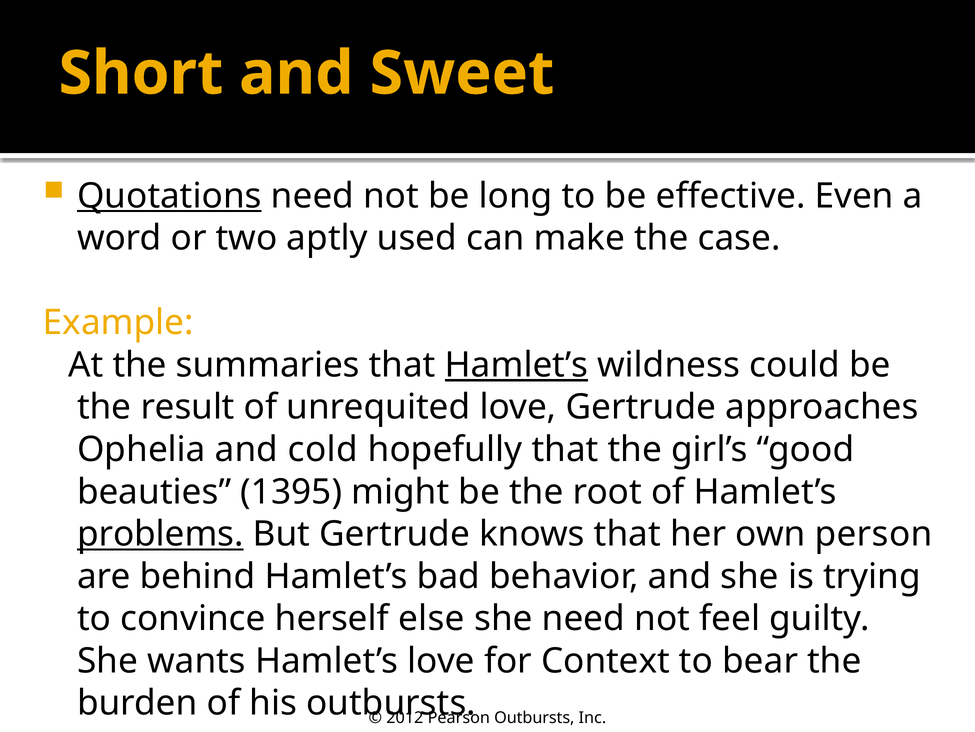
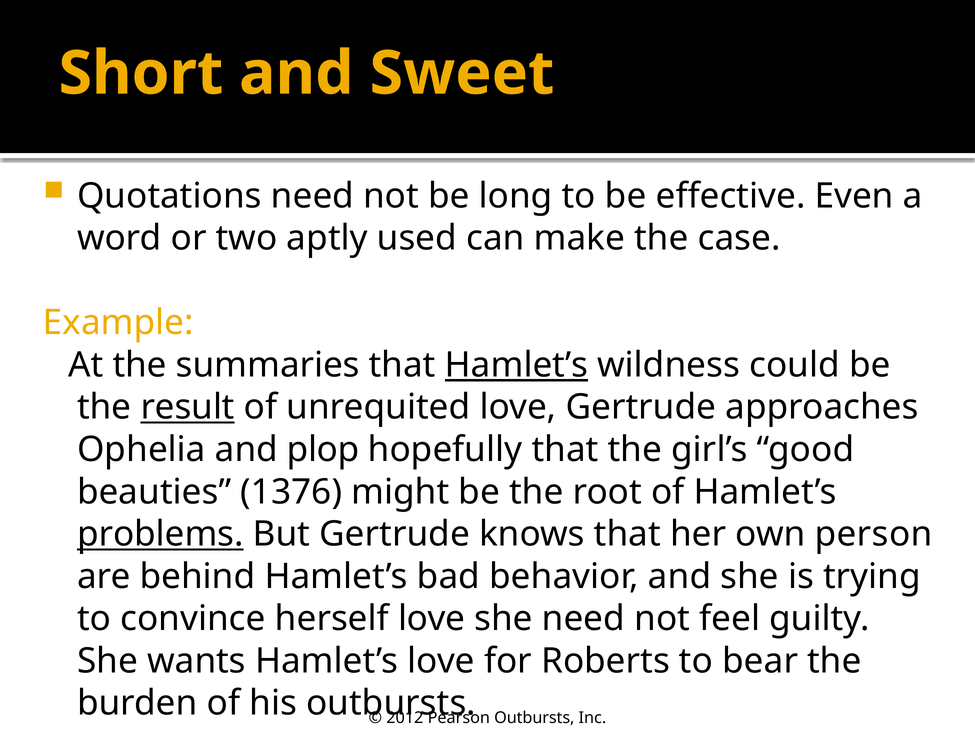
Quotations underline: present -> none
result underline: none -> present
cold: cold -> plop
1395: 1395 -> 1376
herself else: else -> love
Context: Context -> Roberts
